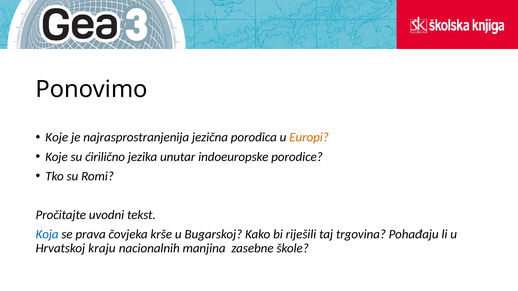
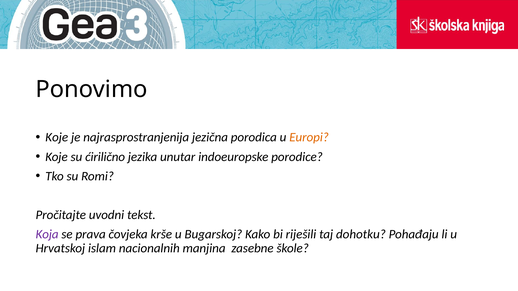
Koja colour: blue -> purple
trgovina: trgovina -> dohotku
kraju: kraju -> islam
